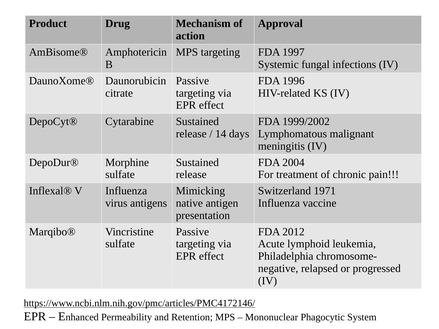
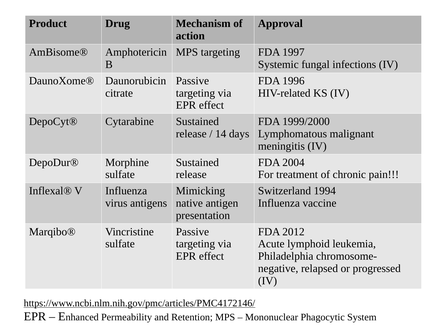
1999/2002: 1999/2002 -> 1999/2000
1971: 1971 -> 1994
